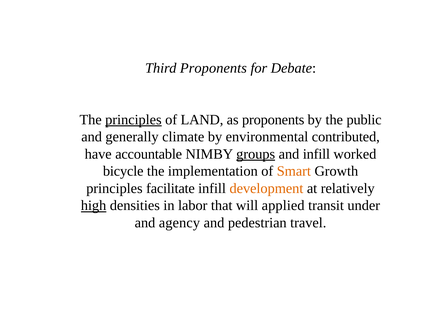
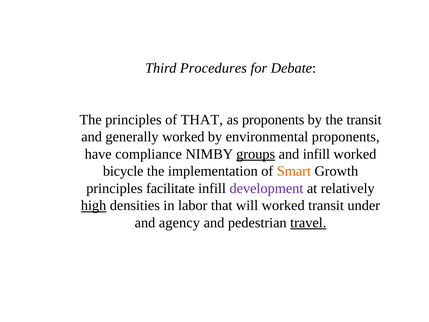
Third Proponents: Proponents -> Procedures
principles at (133, 120) underline: present -> none
of LAND: LAND -> THAT
the public: public -> transit
generally climate: climate -> worked
environmental contributed: contributed -> proponents
accountable: accountable -> compliance
development colour: orange -> purple
will applied: applied -> worked
travel underline: none -> present
